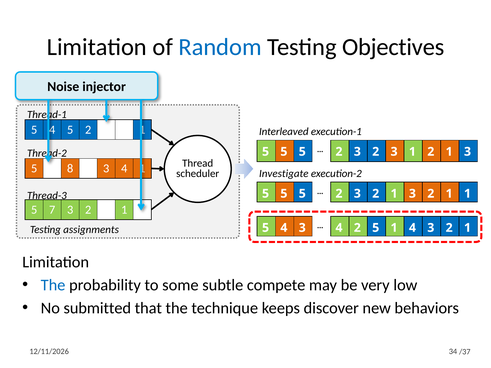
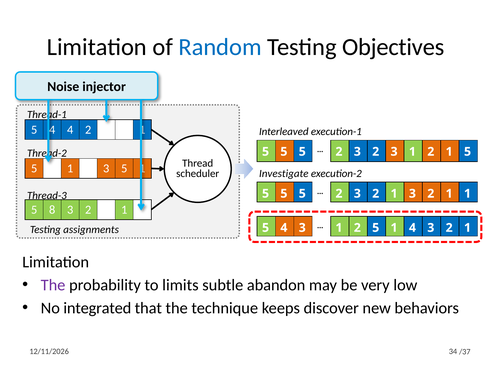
5 at (70, 130): 5 -> 4
1 2 1 3: 3 -> 5
8 at (70, 169): 8 -> 1
3 4: 4 -> 5
7: 7 -> 8
4 at (339, 228): 4 -> 1
The at (53, 285) colour: blue -> purple
some: some -> limits
compete: compete -> abandon
submitted: submitted -> integrated
